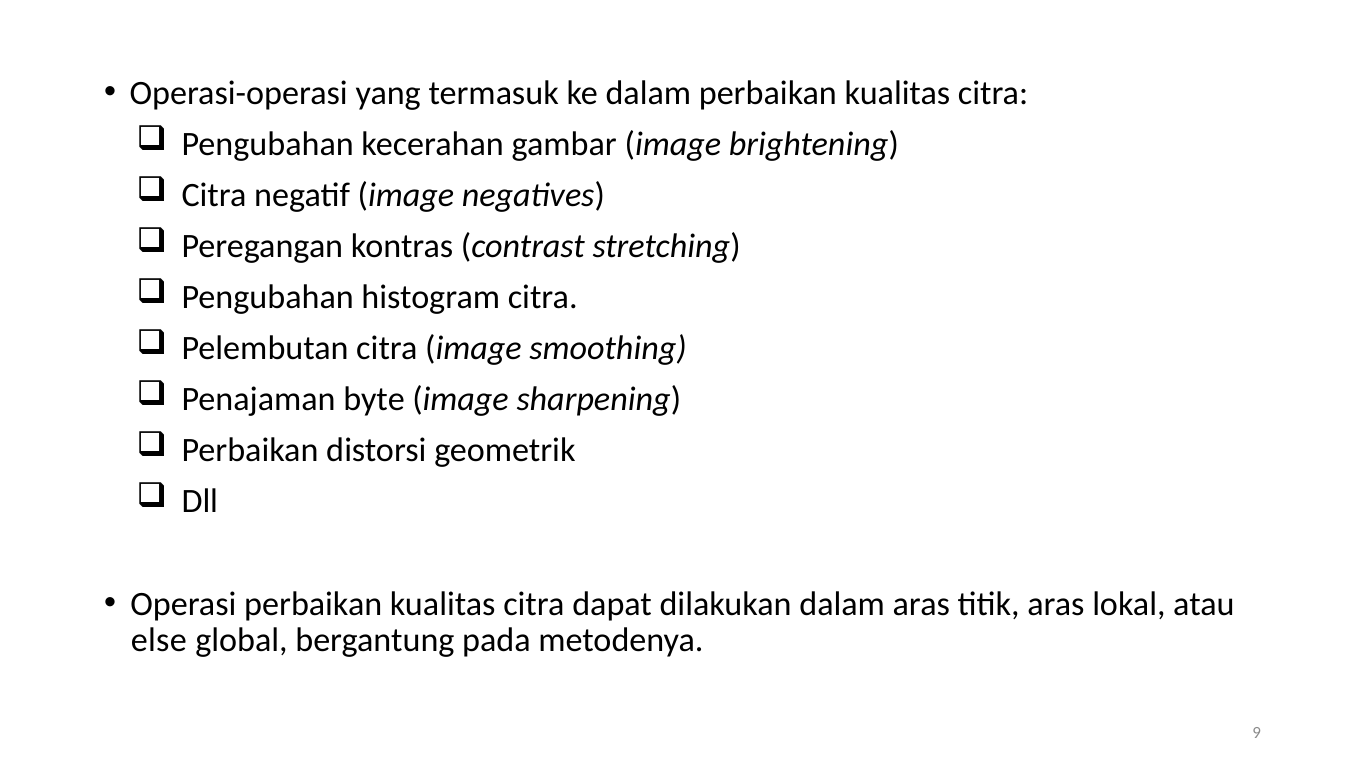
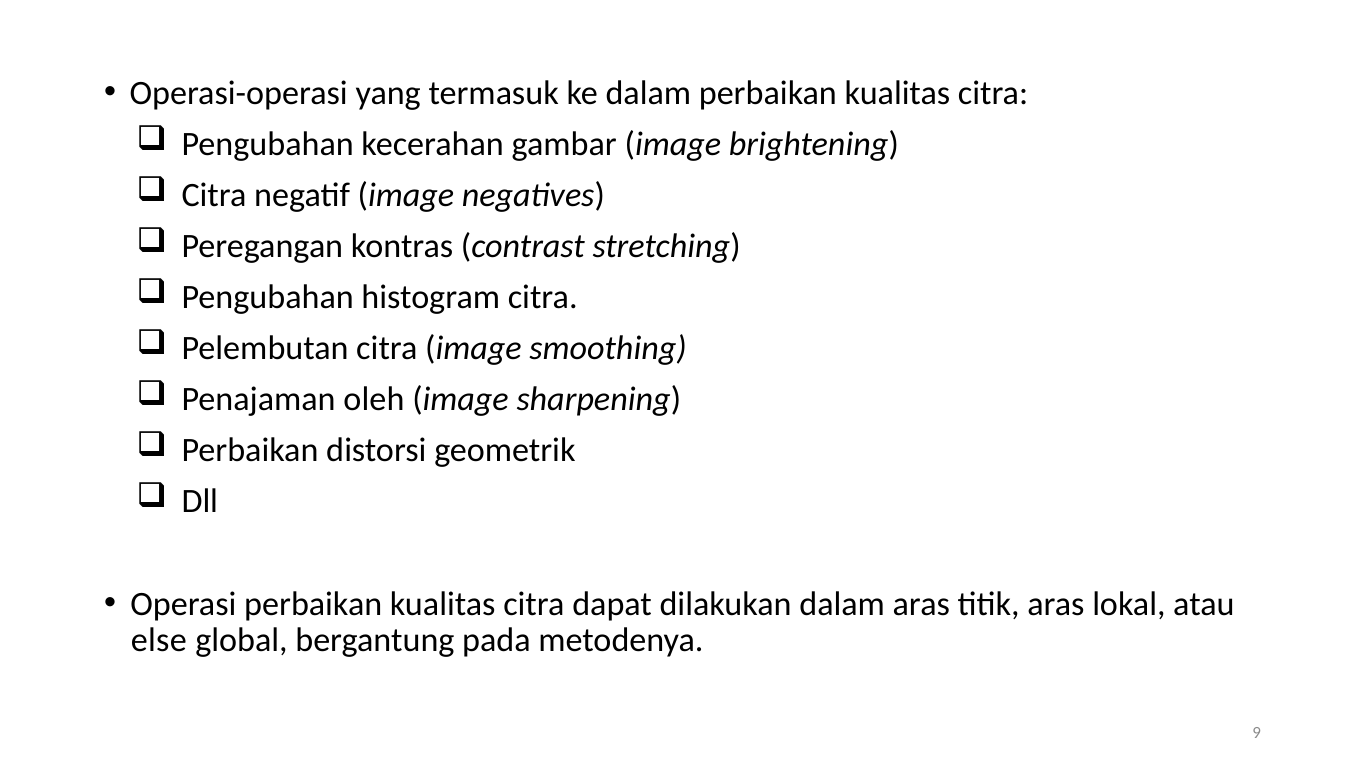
byte: byte -> oleh
